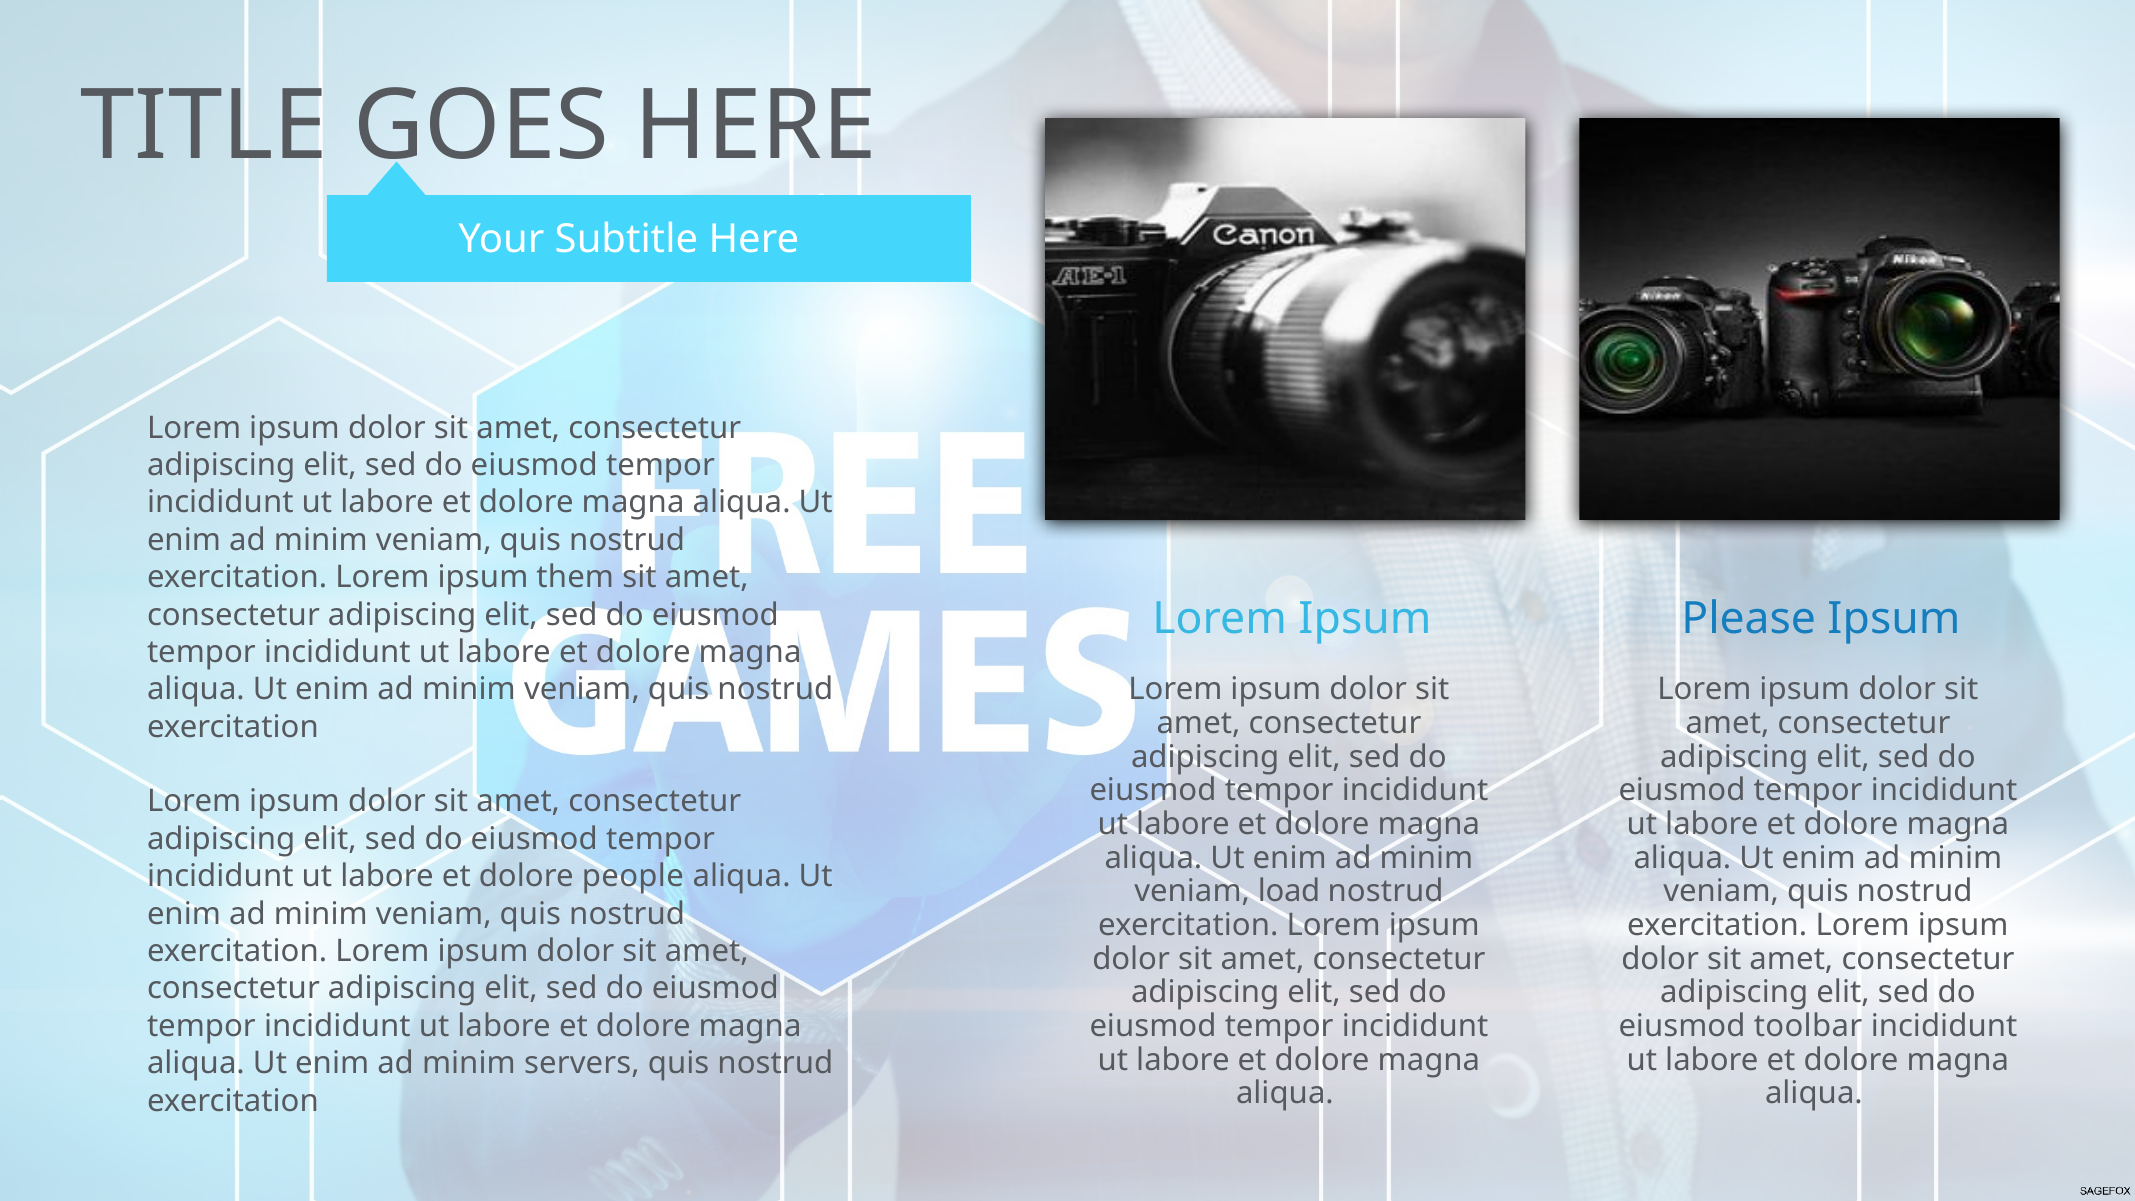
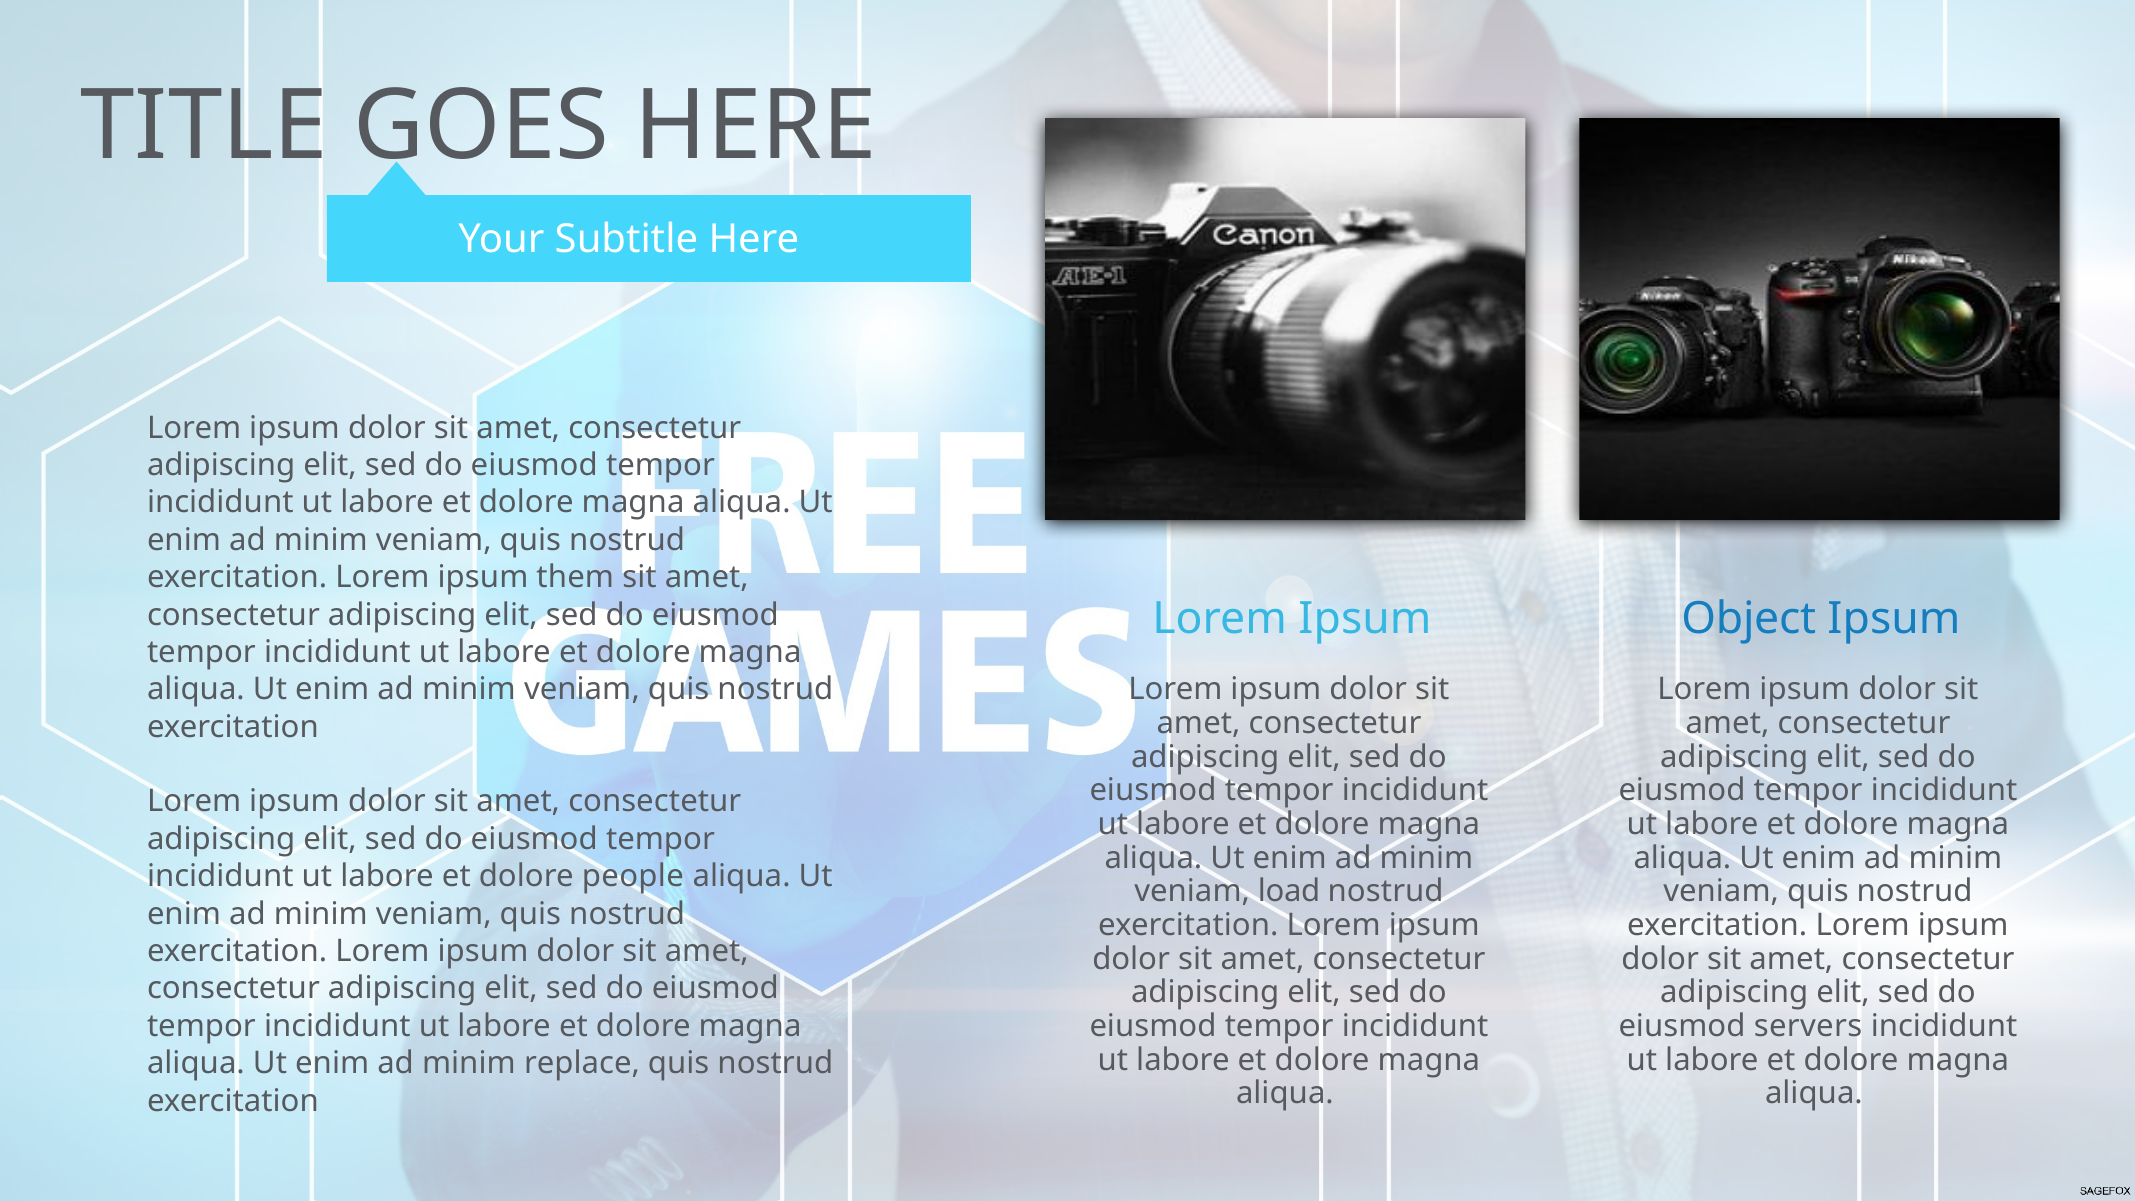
Please: Please -> Object
toolbar: toolbar -> servers
servers: servers -> replace
